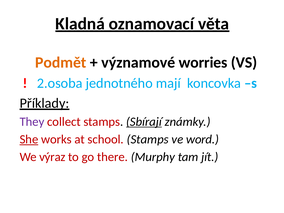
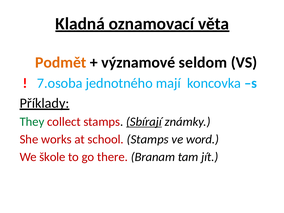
worries: worries -> seldom
2.osoba: 2.osoba -> 7.osoba
They colour: purple -> green
She underline: present -> none
výraz: výraz -> škole
Murphy: Murphy -> Branam
